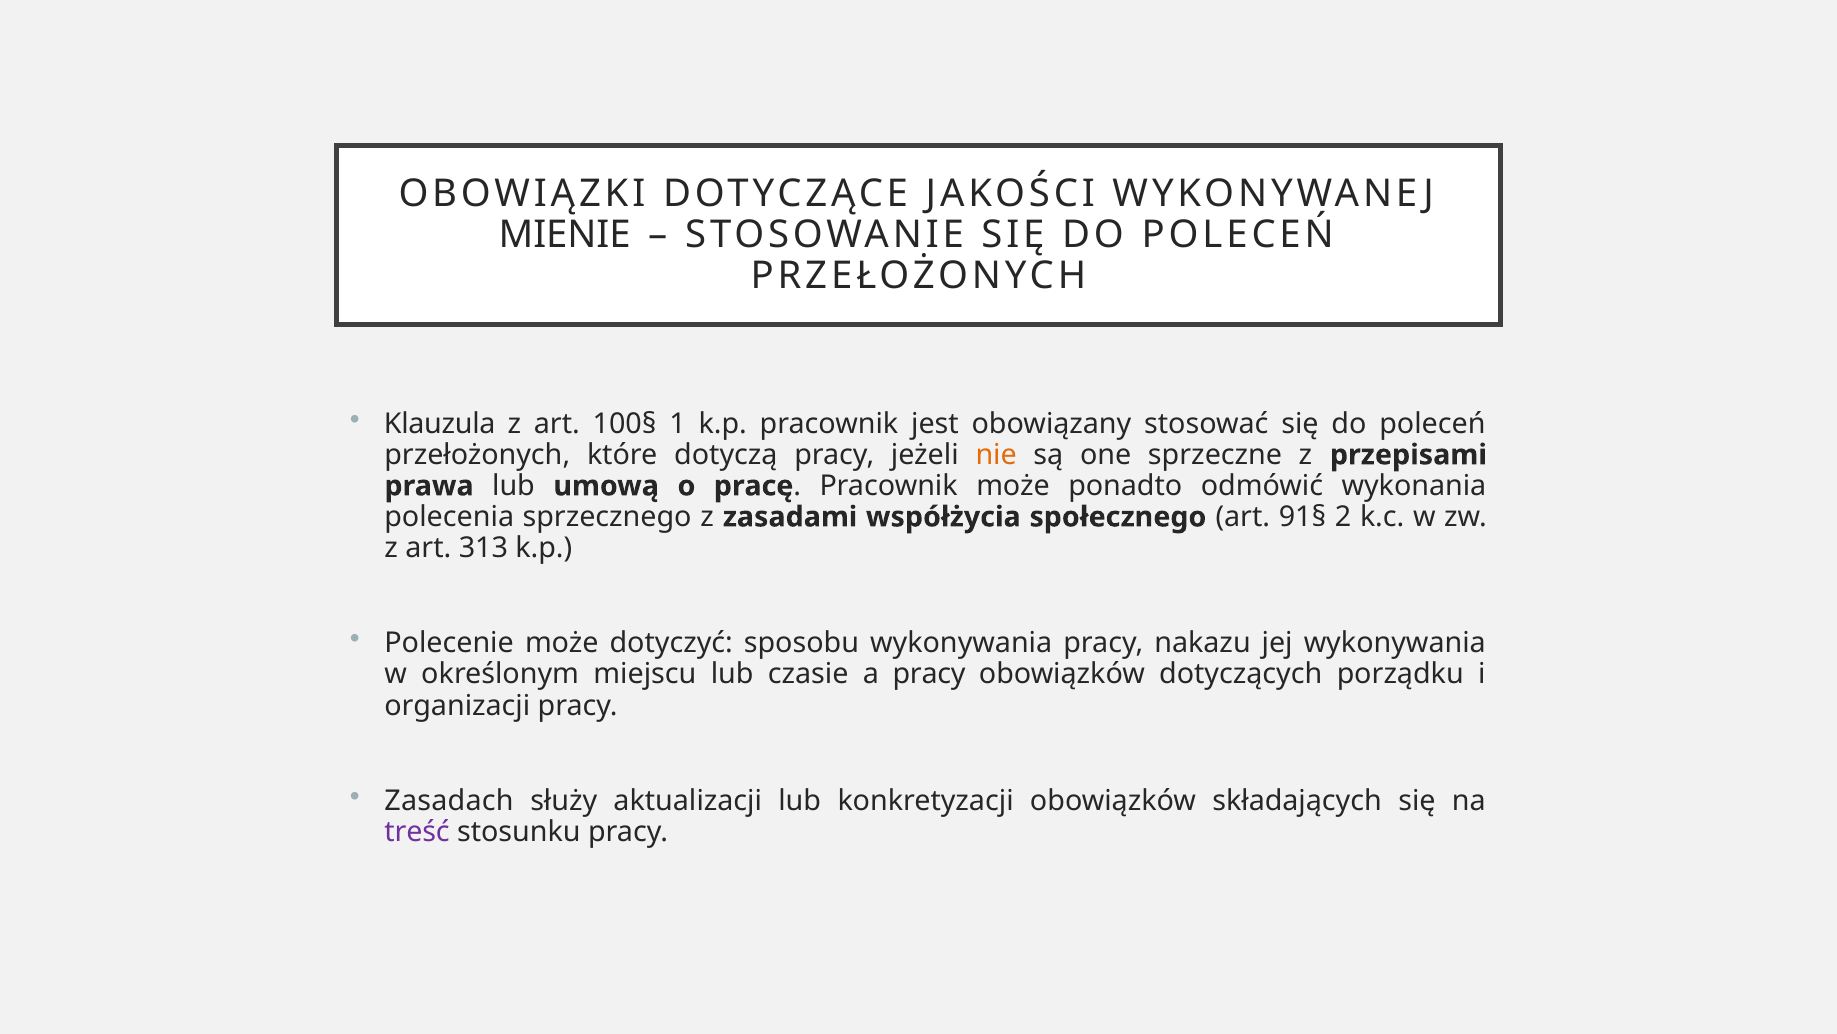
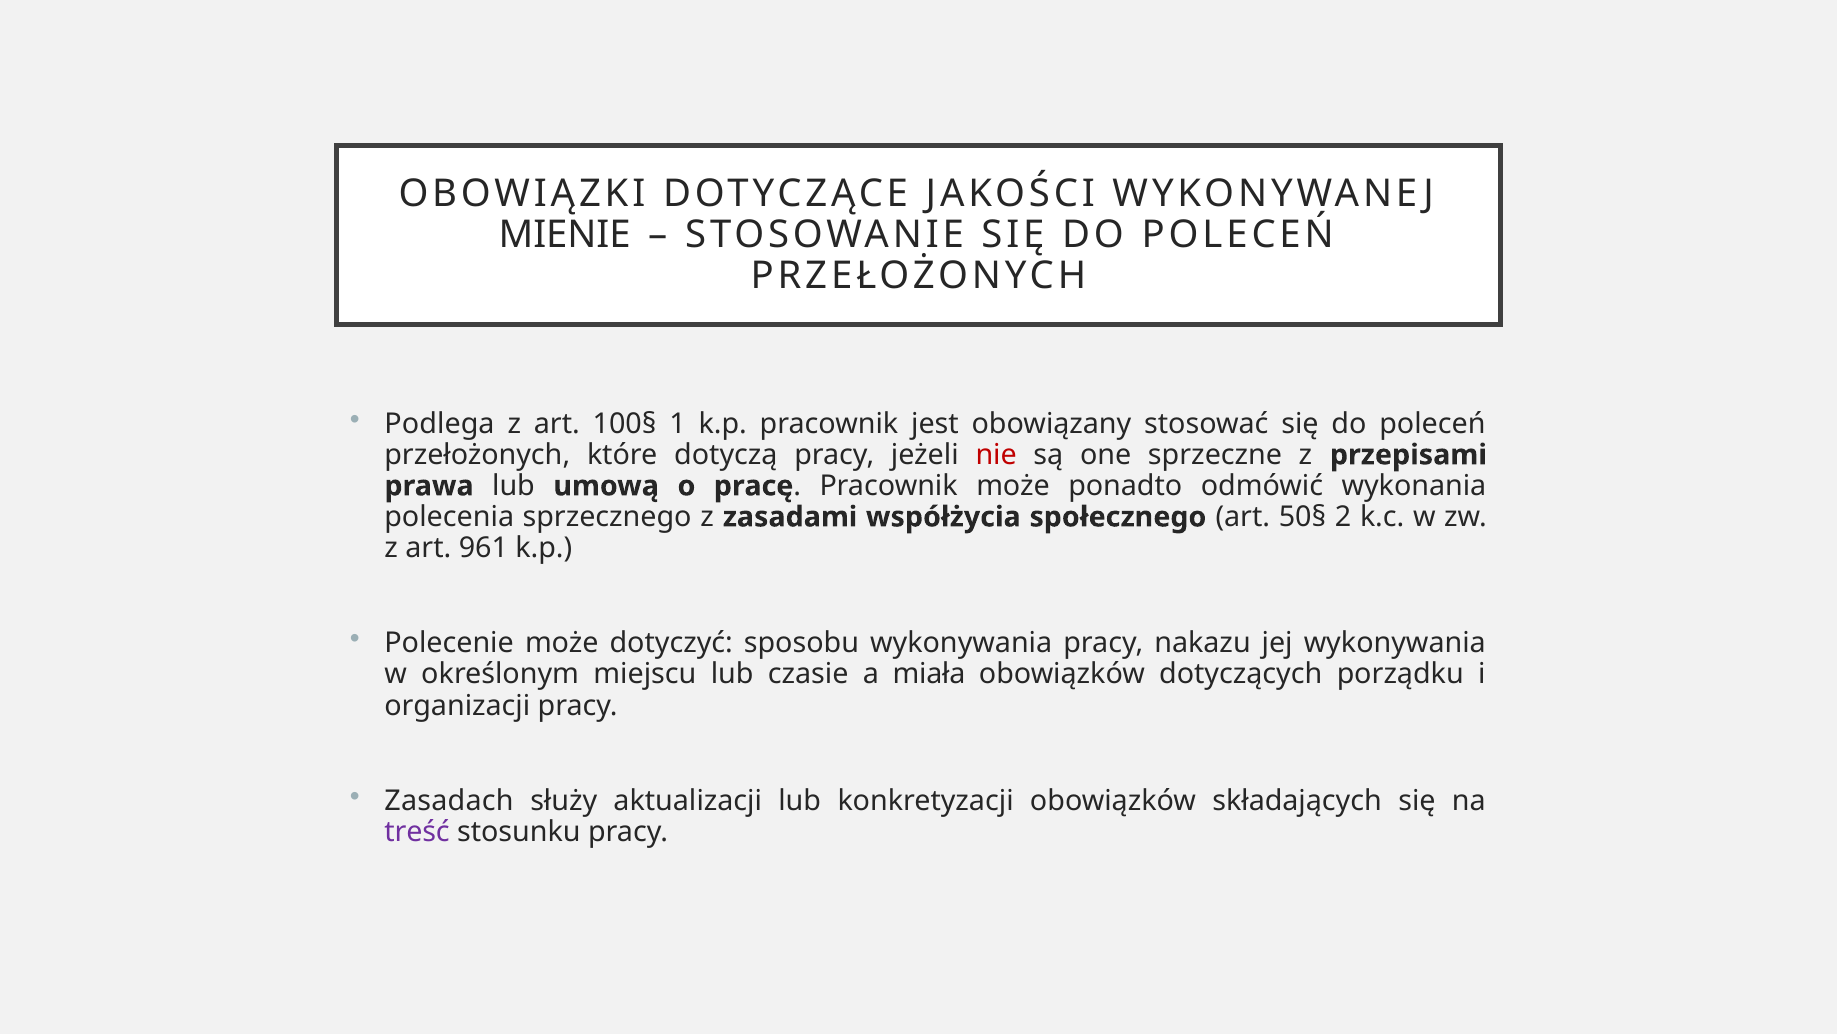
Klauzula: Klauzula -> Podlega
nie colour: orange -> red
91§: 91§ -> 50§
313: 313 -> 961
a pracy: pracy -> miała
